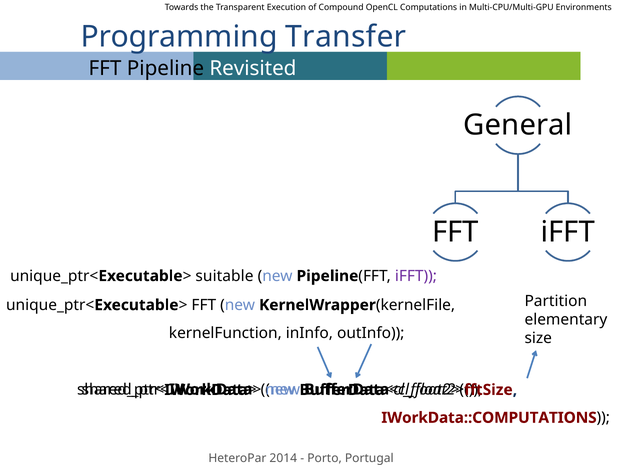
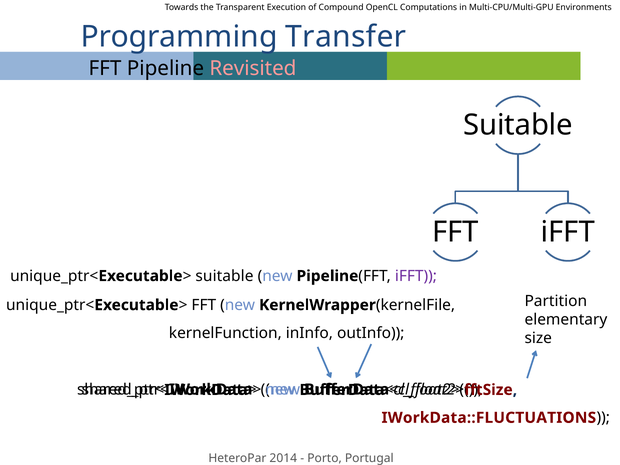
Revisited colour: white -> pink
General at (518, 125): General -> Suitable
IWorkData::COMPUTATIONS: IWorkData::COMPUTATIONS -> IWorkData::FLUCTUATIONS
